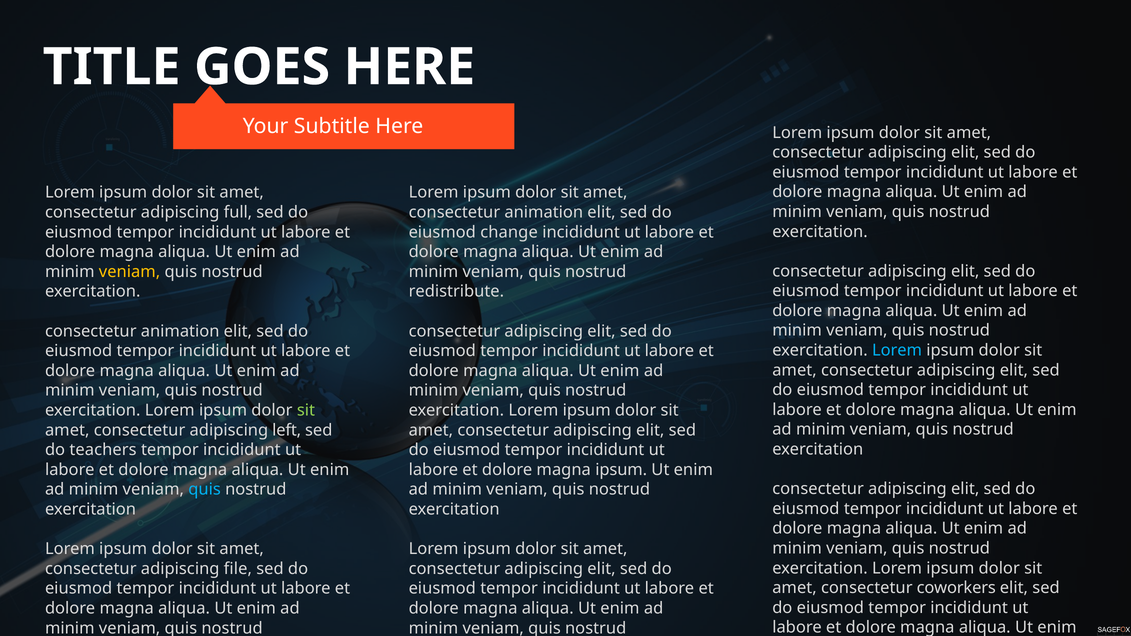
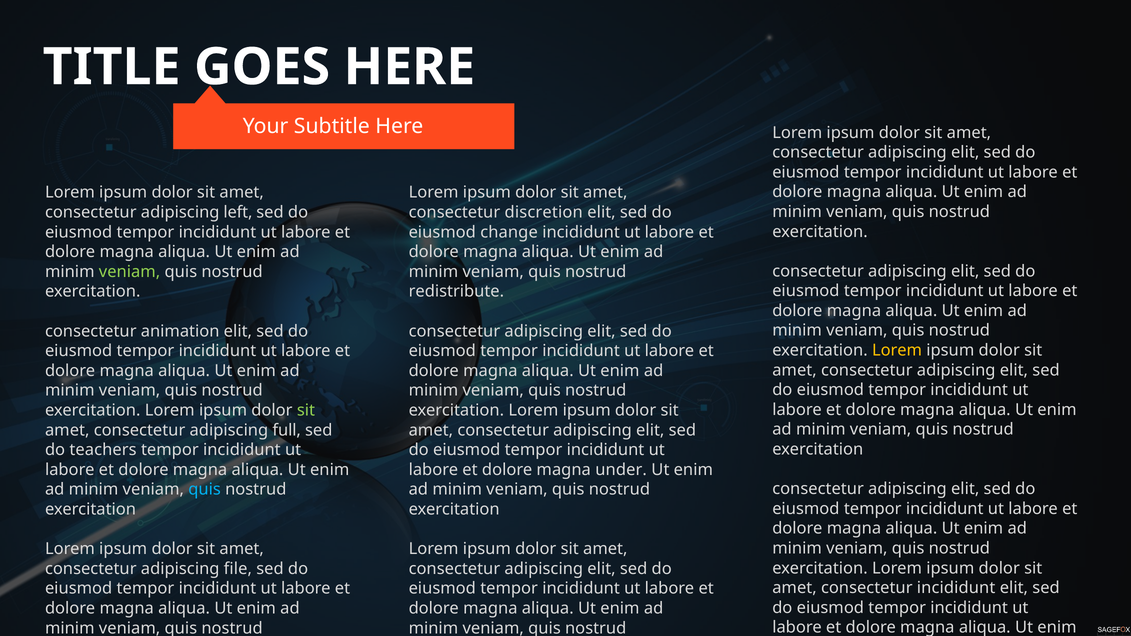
full: full -> left
animation at (544, 212): animation -> discretion
veniam at (130, 272) colour: yellow -> light green
Lorem at (897, 350) colour: light blue -> yellow
left: left -> full
magna ipsum: ipsum -> under
consectetur coworkers: coworkers -> incididunt
